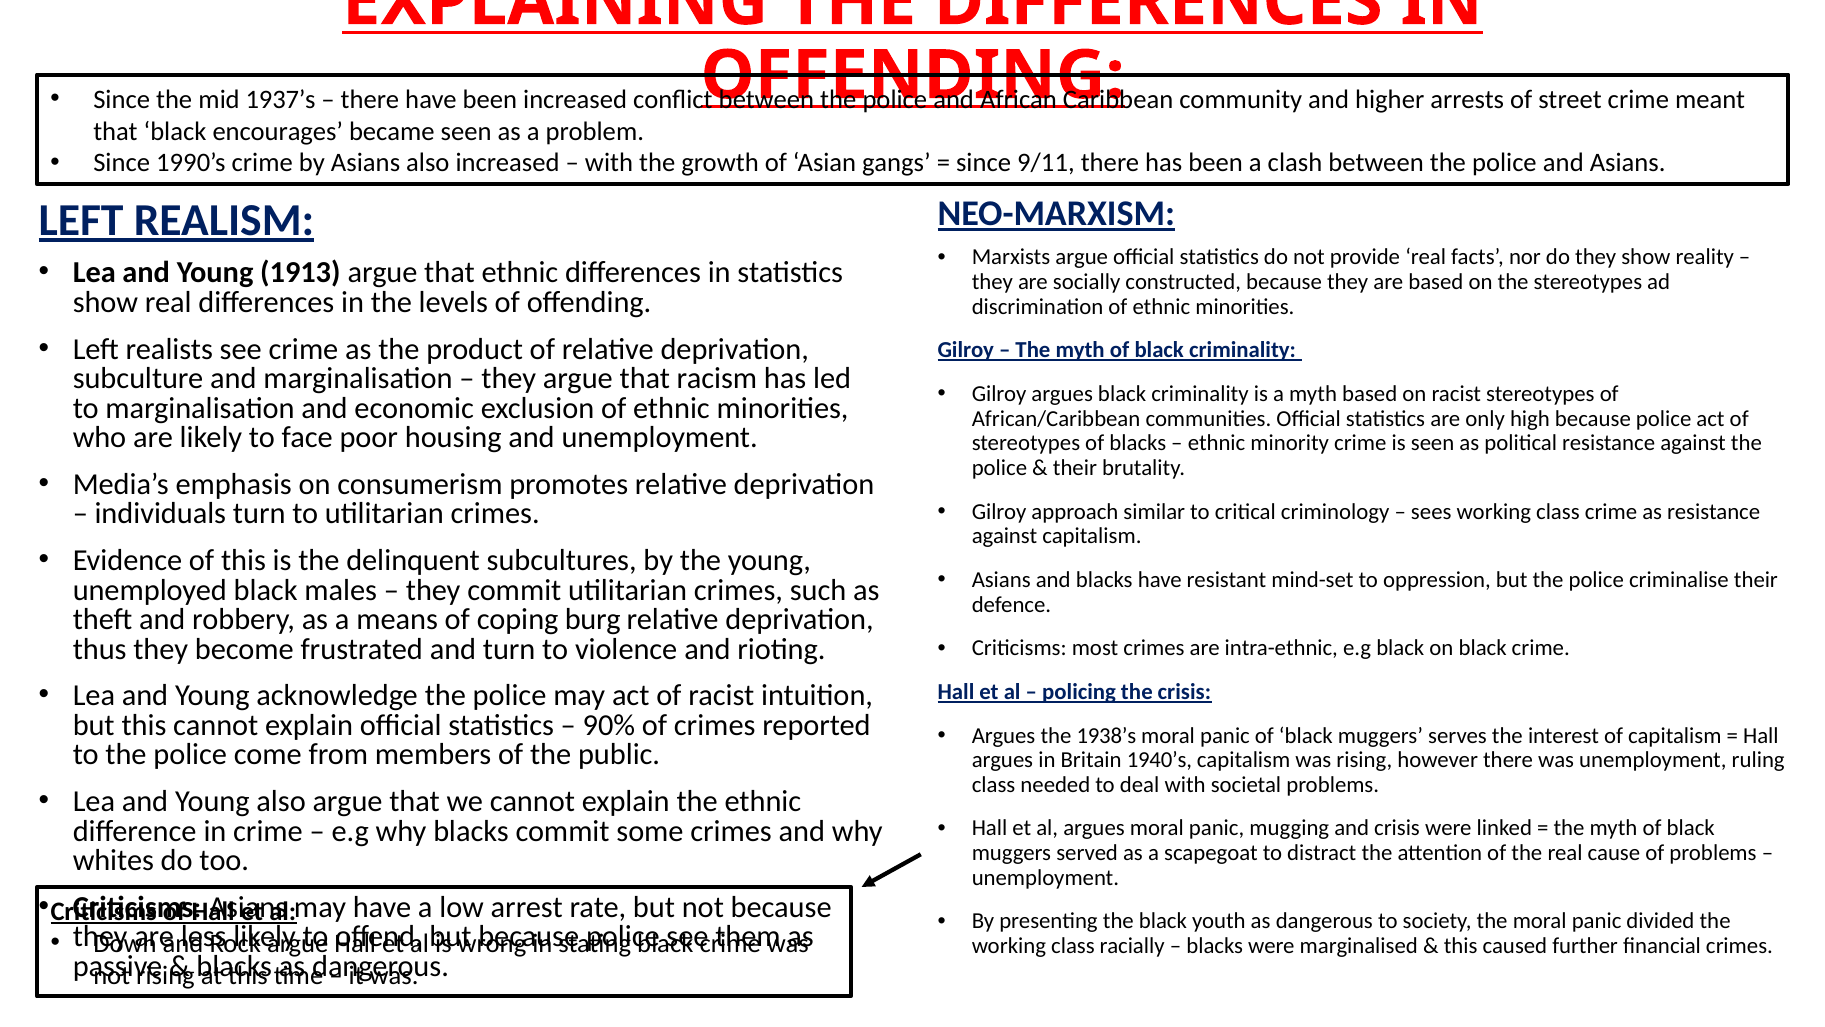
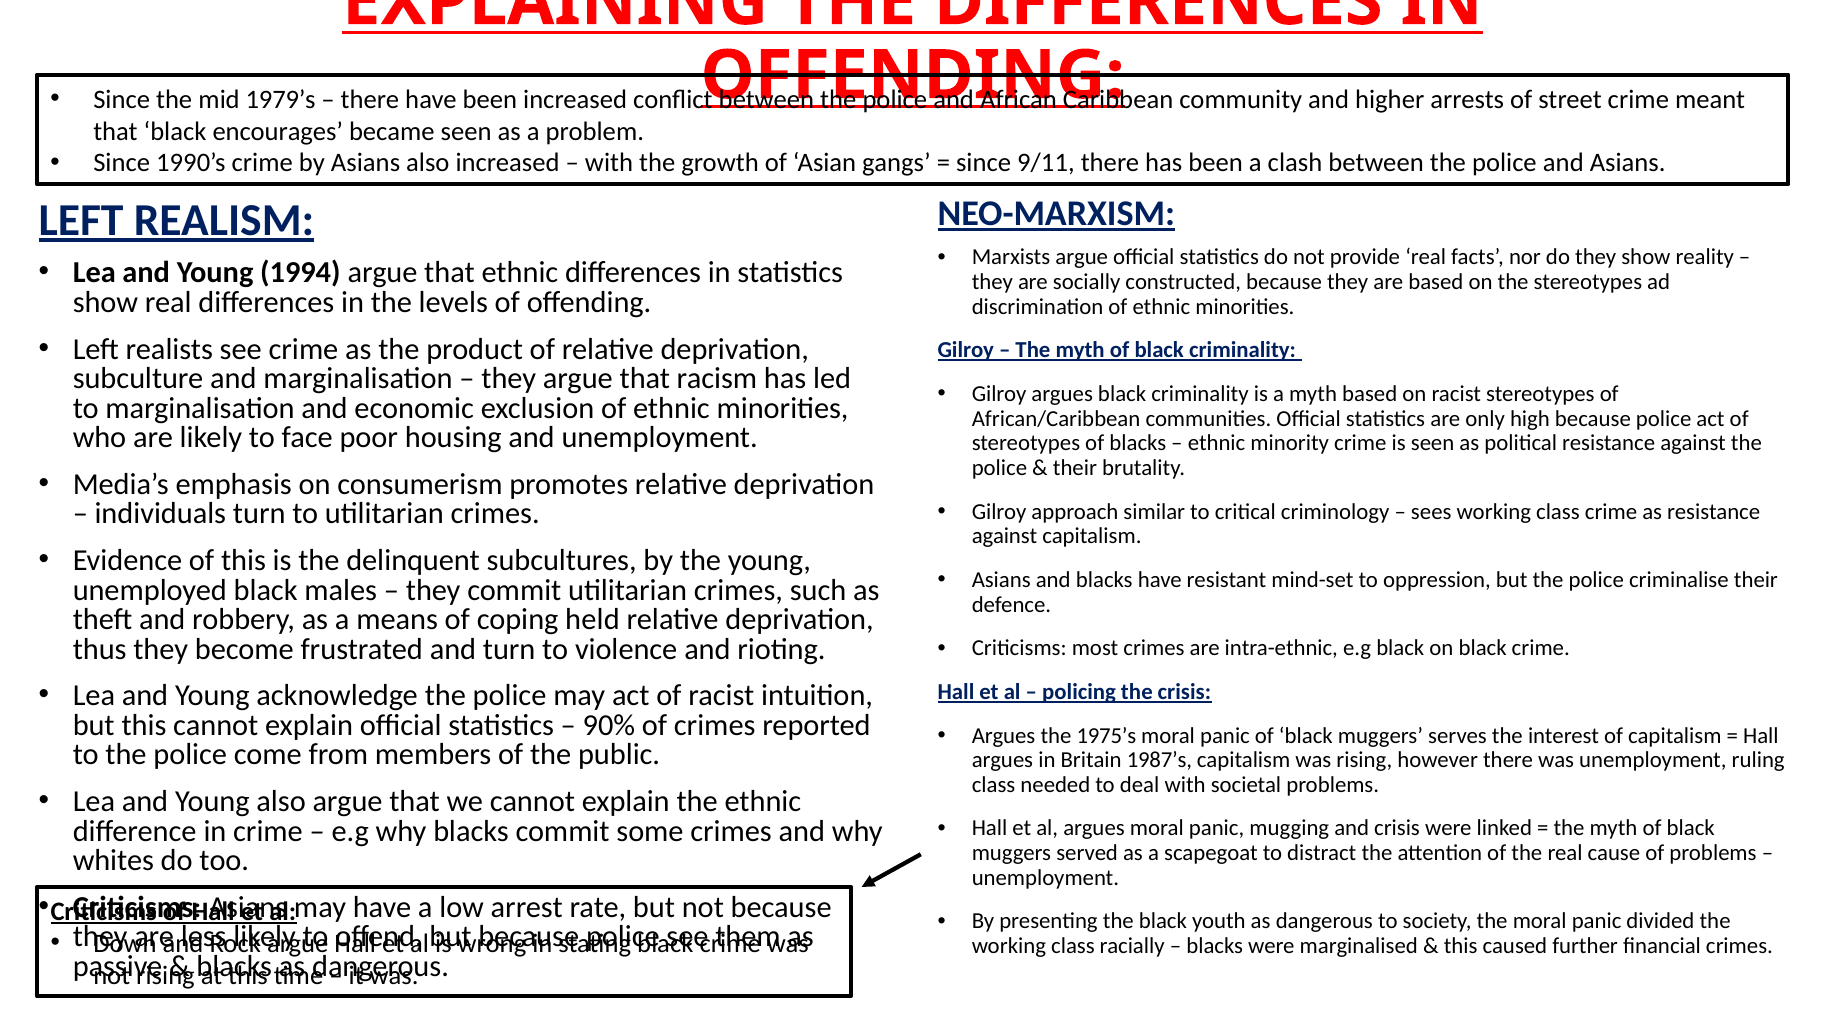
1937’s: 1937’s -> 1979’s
1913: 1913 -> 1994
burg: burg -> held
1938’s: 1938’s -> 1975’s
1940’s: 1940’s -> 1987’s
